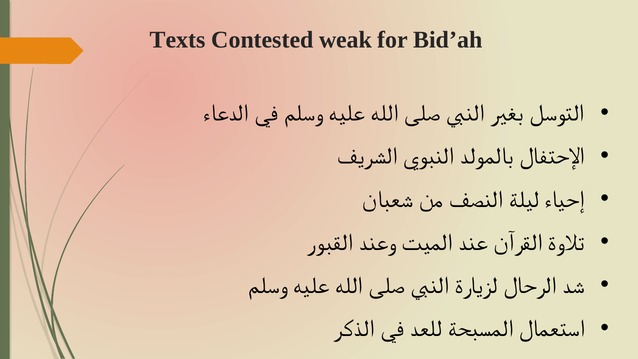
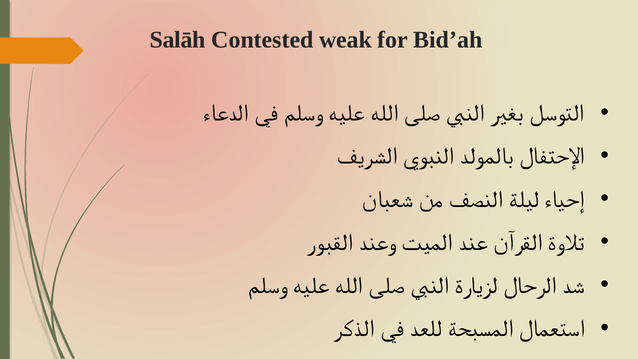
Texts: Texts -> Salāh
